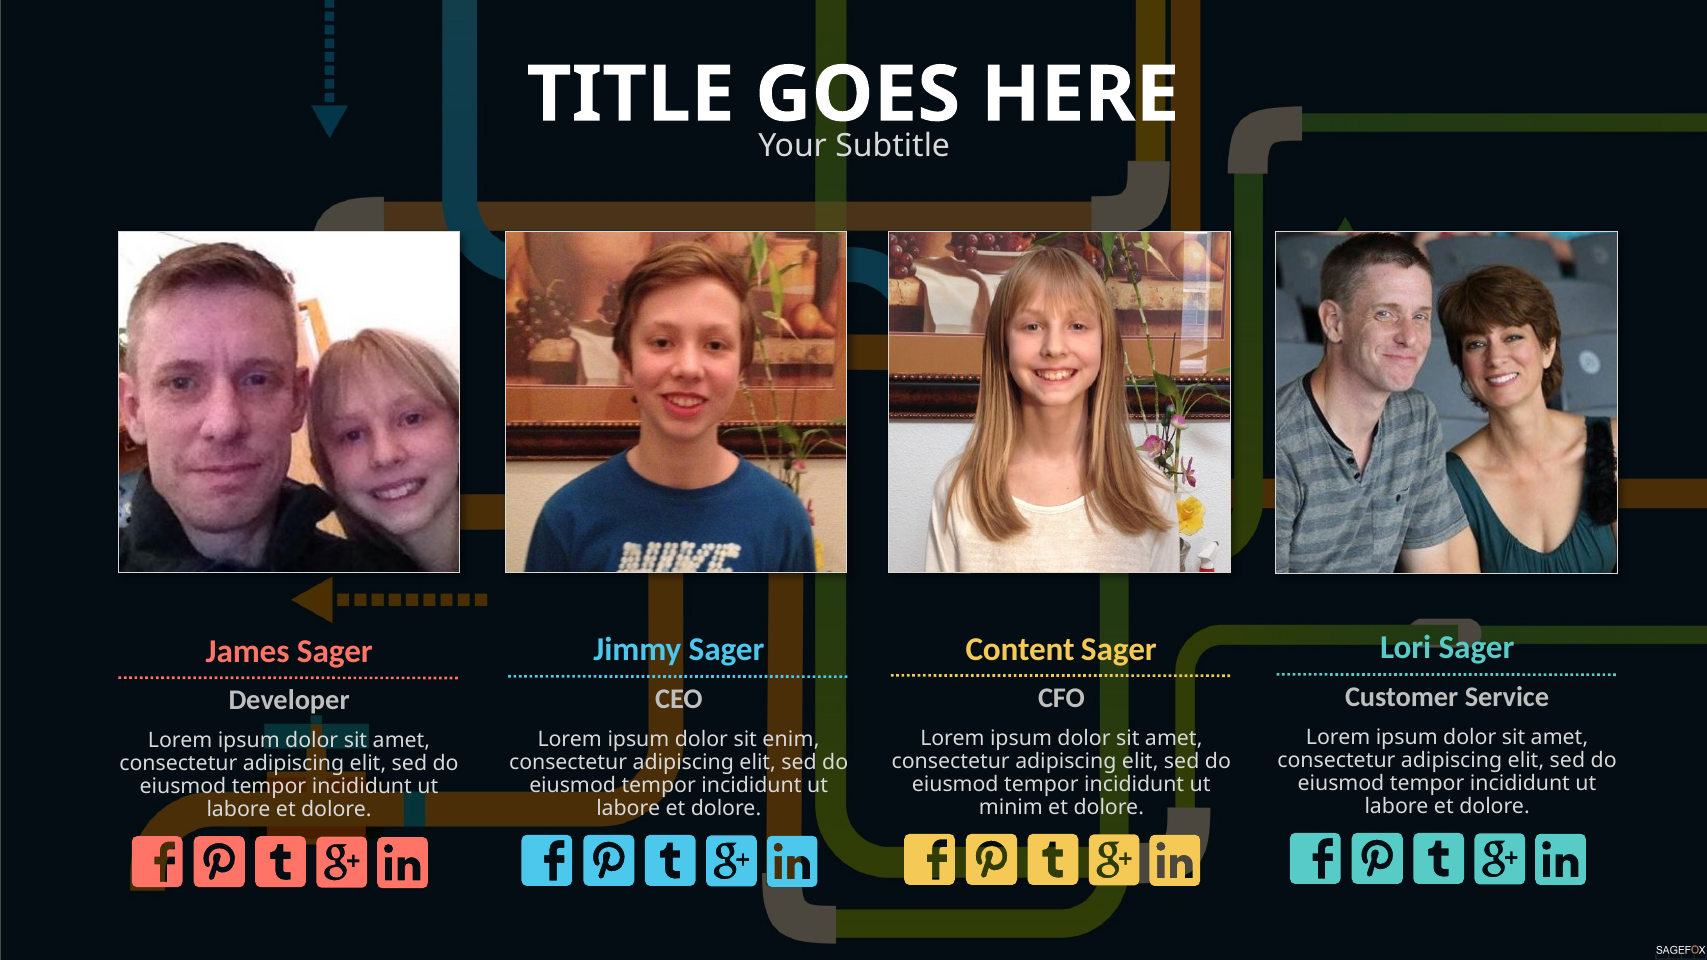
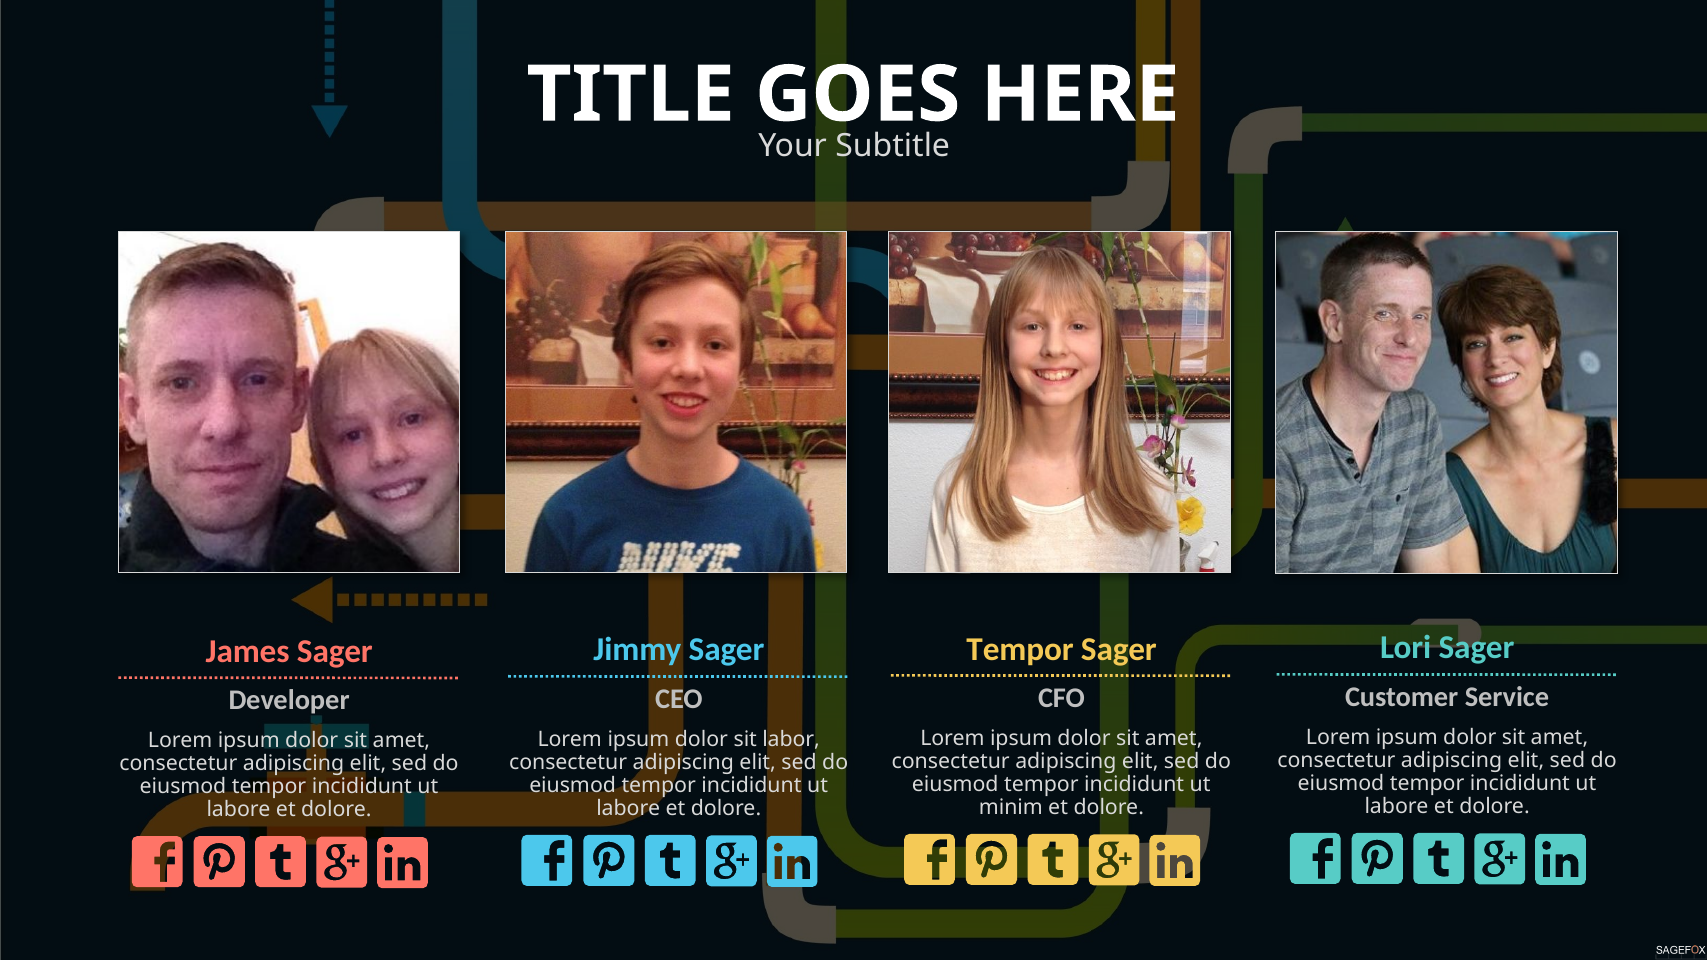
Content at (1020, 649): Content -> Tempor
enim: enim -> labor
